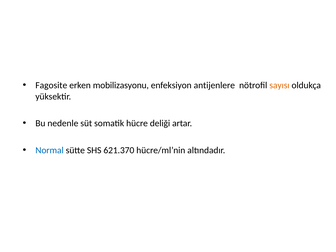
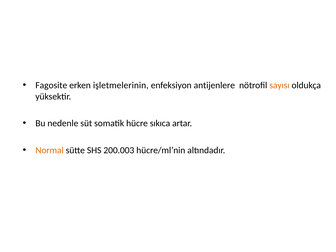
mobilizasyonu: mobilizasyonu -> işletmelerinin
deliği: deliği -> sıkıca
Normal colour: blue -> orange
621.370: 621.370 -> 200.003
